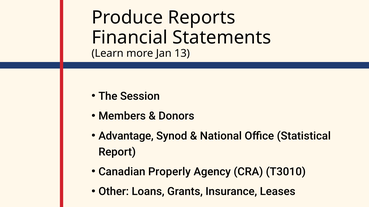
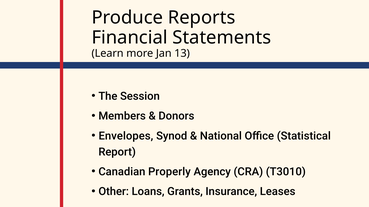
Advantage: Advantage -> Envelopes
